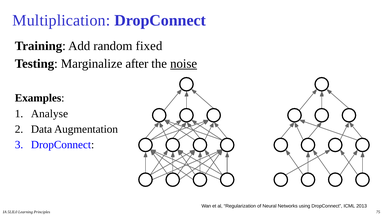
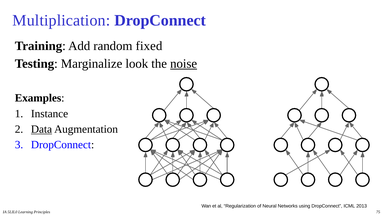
after: after -> look
Analyse: Analyse -> Instance
Data underline: none -> present
